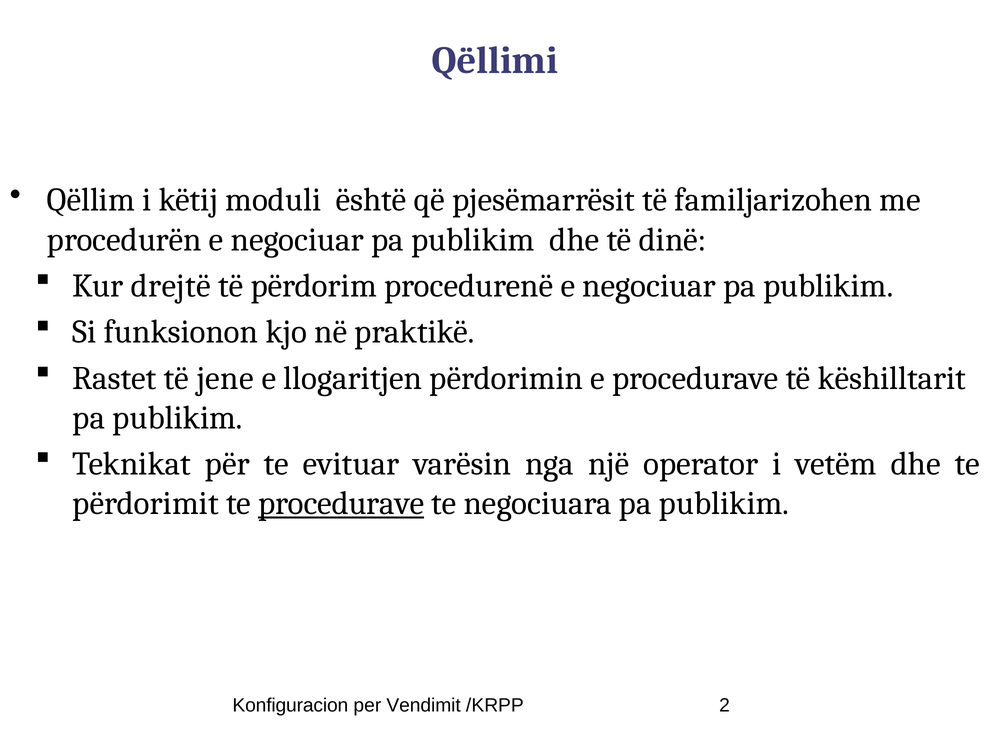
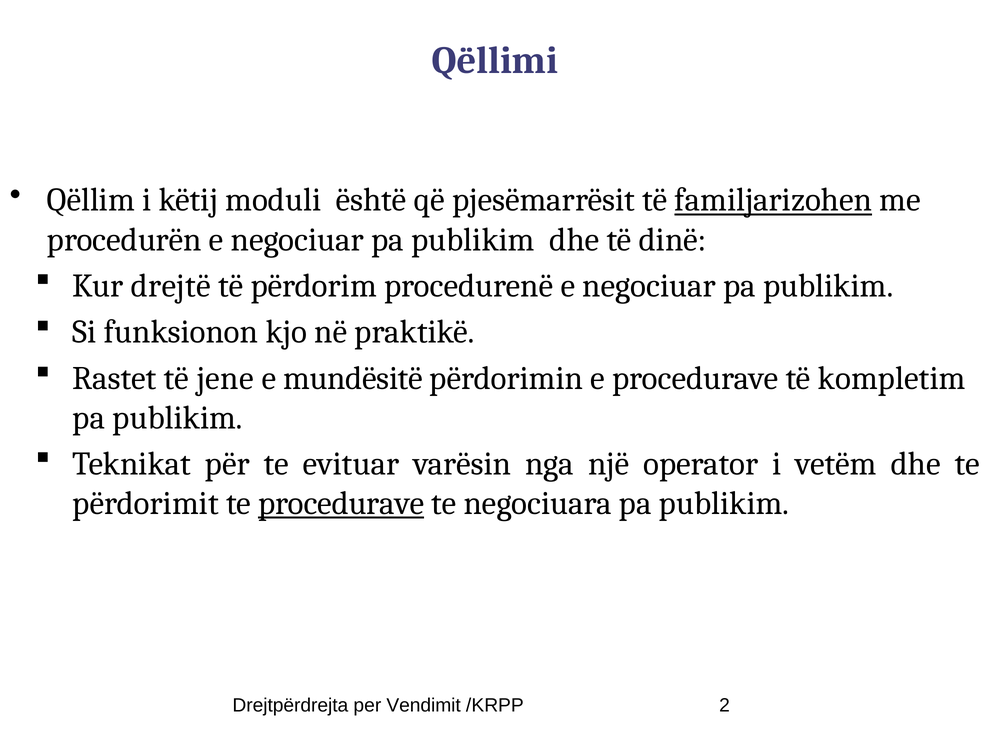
familjarizohen underline: none -> present
llogaritjen: llogaritjen -> mundësitë
këshilltarit: këshilltarit -> kompletim
Konfiguracion: Konfiguracion -> Drejtpërdrejta
